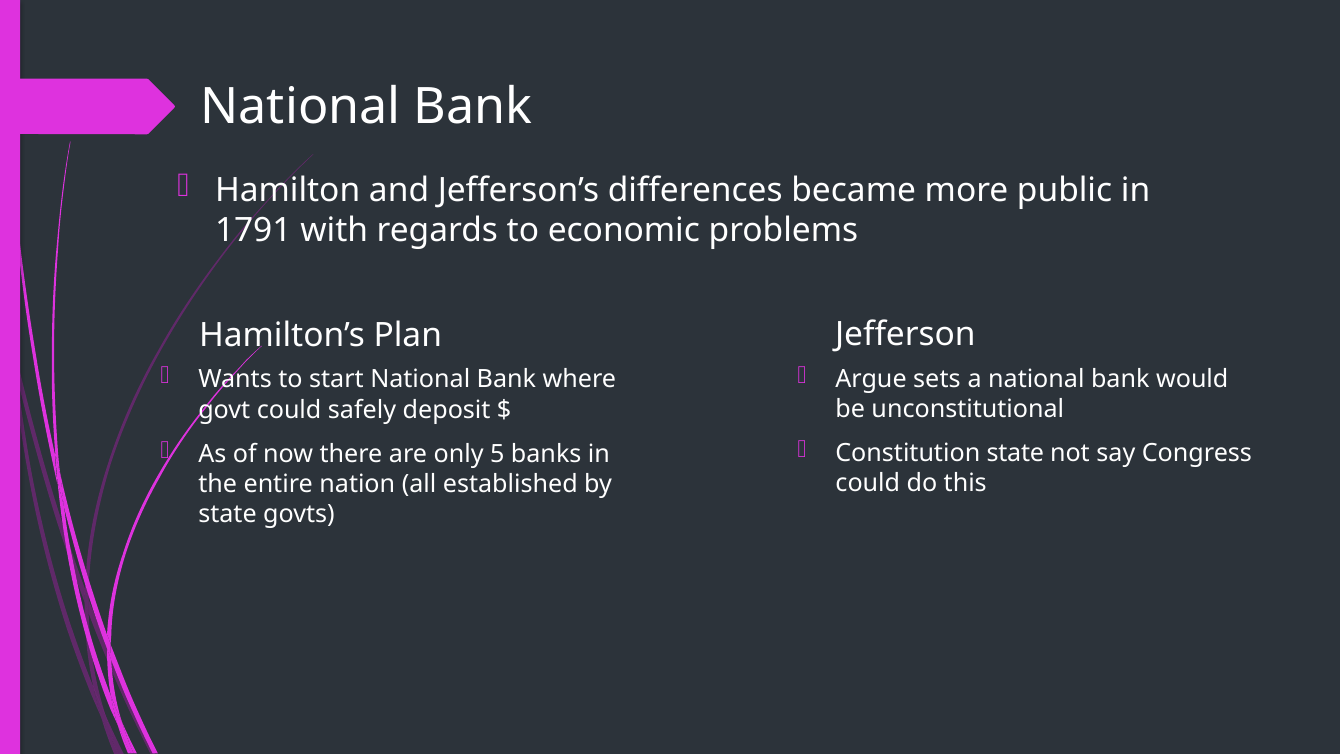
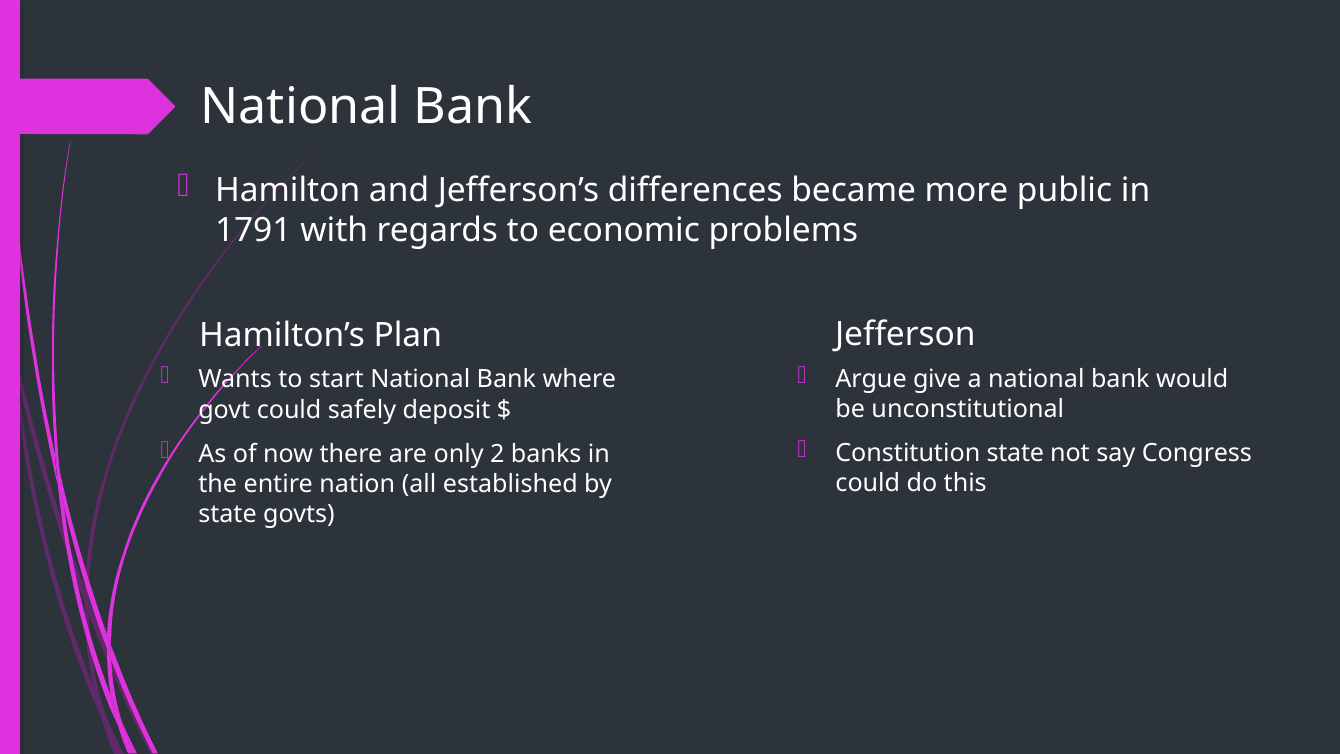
sets: sets -> give
5: 5 -> 2
